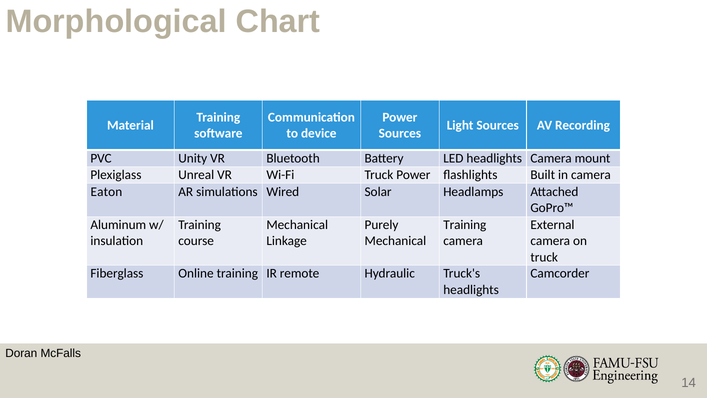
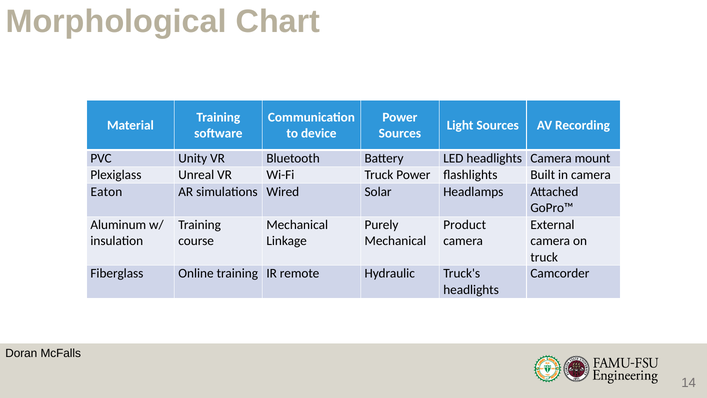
Training at (465, 225): Training -> Product
